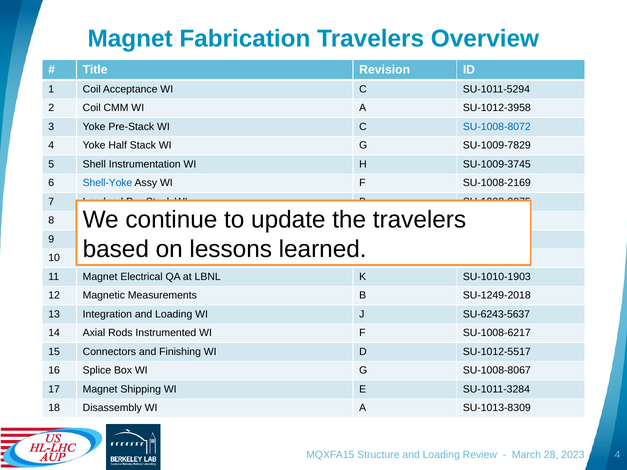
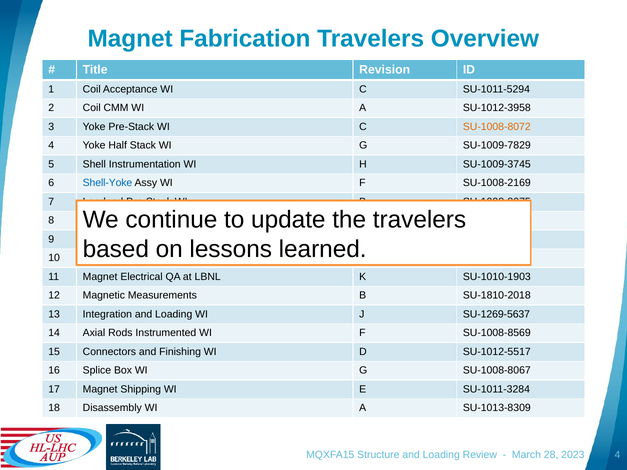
SU-1008-8072 colour: blue -> orange
SU-1249-2018: SU-1249-2018 -> SU-1810-2018
SU-6243-5637: SU-6243-5637 -> SU-1269-5637
SU-1008-6217: SU-1008-6217 -> SU-1008-8569
